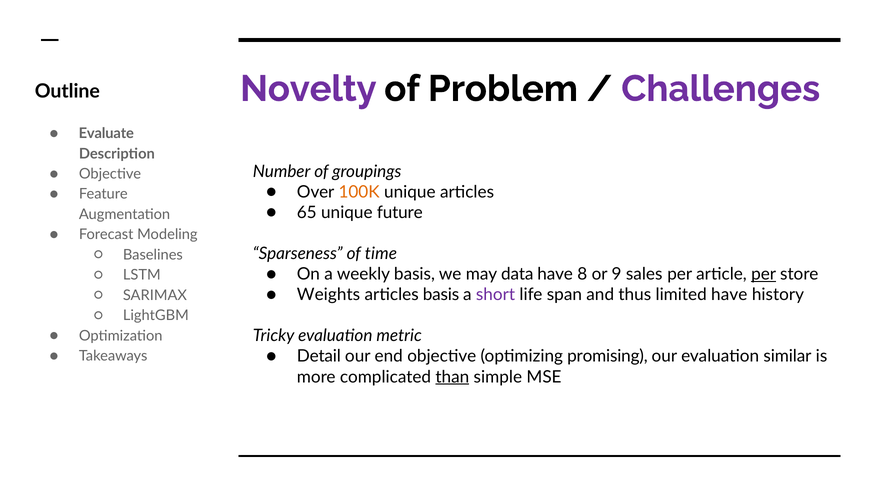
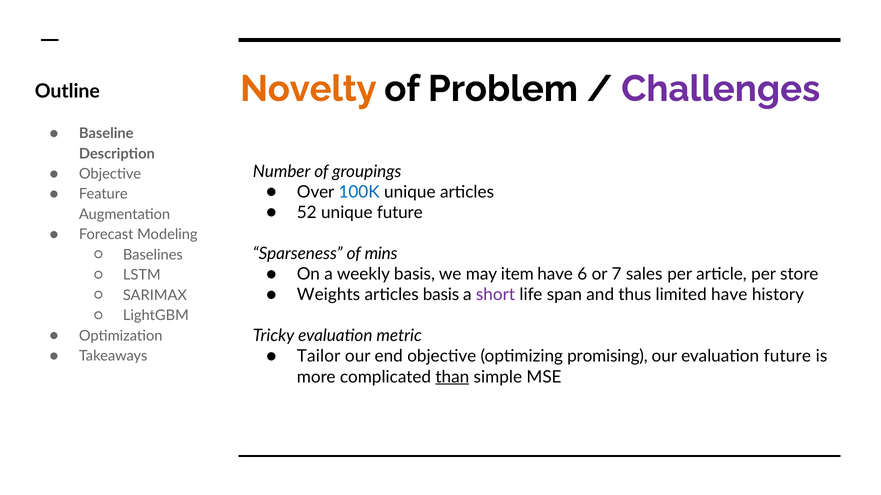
Novelty colour: purple -> orange
Evaluate: Evaluate -> Baseline
100K colour: orange -> blue
65: 65 -> 52
time: time -> mins
data: data -> item
8: 8 -> 6
9: 9 -> 7
per at (764, 274) underline: present -> none
Detail: Detail -> Tailor
evaluation similar: similar -> future
